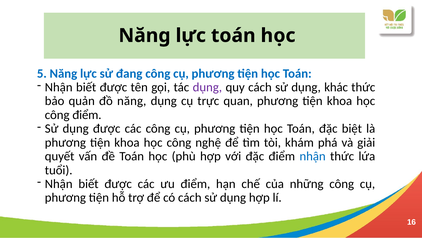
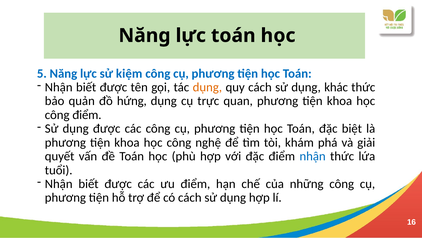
đang: đang -> kiệm
dụng at (207, 87) colour: purple -> orange
đồ năng: năng -> hứng
